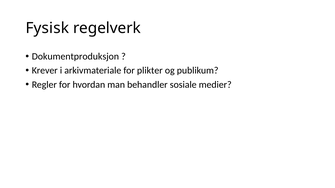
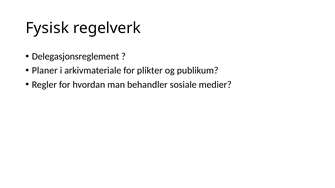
Dokumentproduksjon: Dokumentproduksjon -> Delegasjonsreglement
Krever: Krever -> Planer
